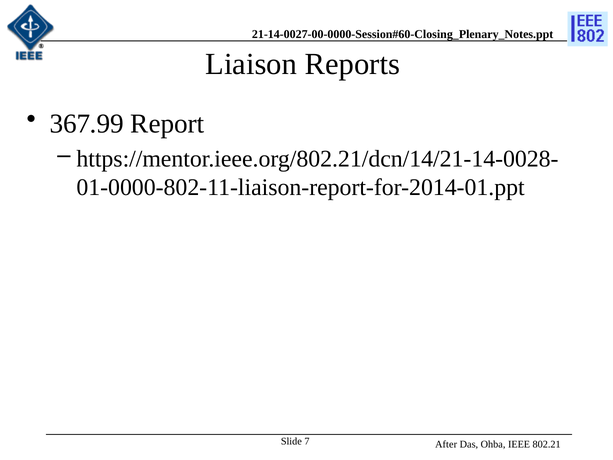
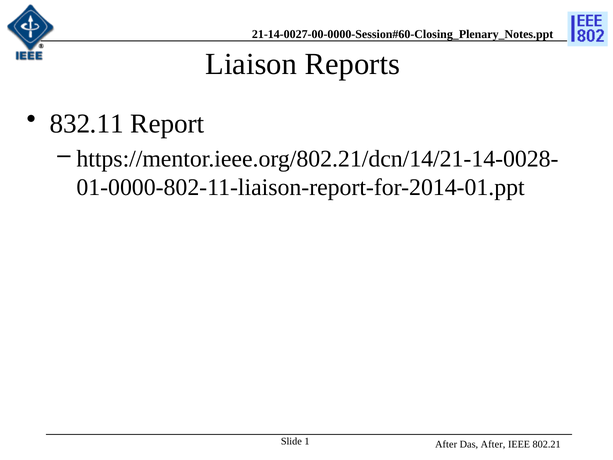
367.99: 367.99 -> 832.11
7: 7 -> 1
Das Ohba: Ohba -> After
